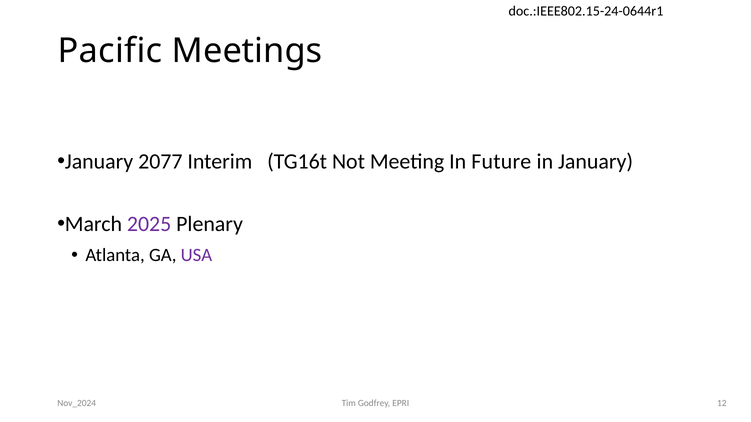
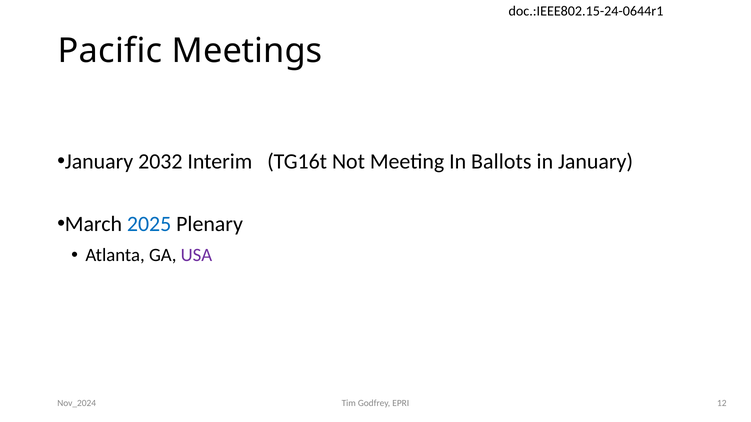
2077: 2077 -> 2032
Future: Future -> Ballots
2025 colour: purple -> blue
